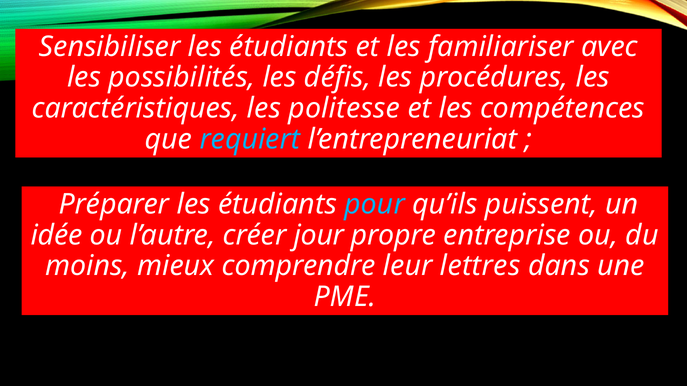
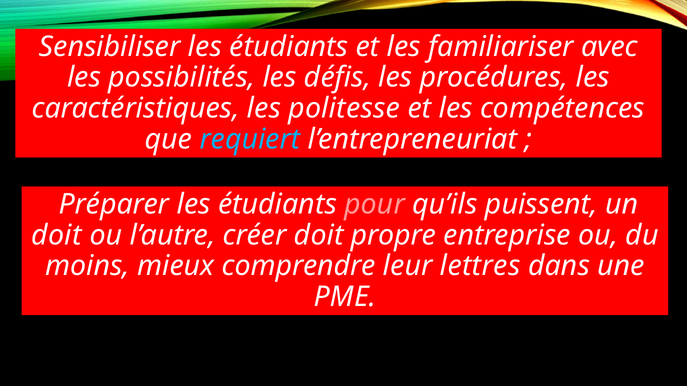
pour colour: light blue -> pink
idée at (57, 235): idée -> doit
créer jour: jour -> doit
